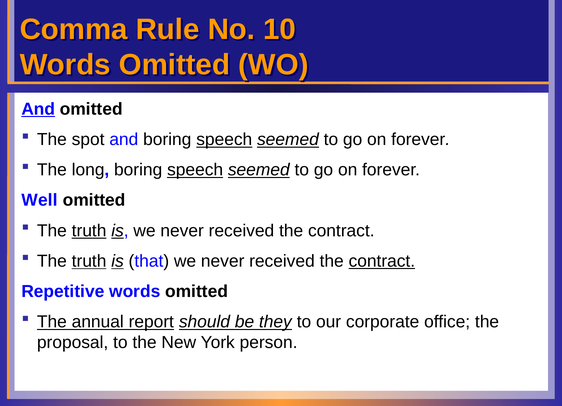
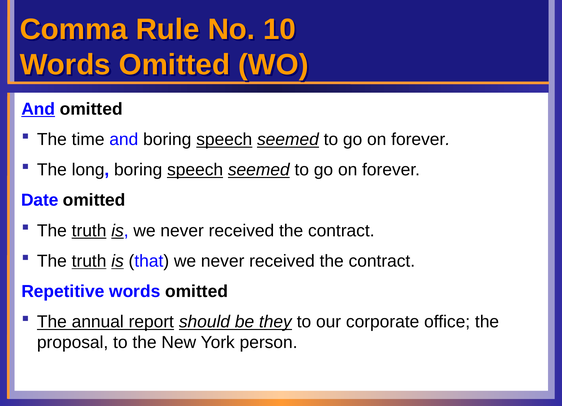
spot: spot -> time
Well: Well -> Date
contract at (382, 261) underline: present -> none
